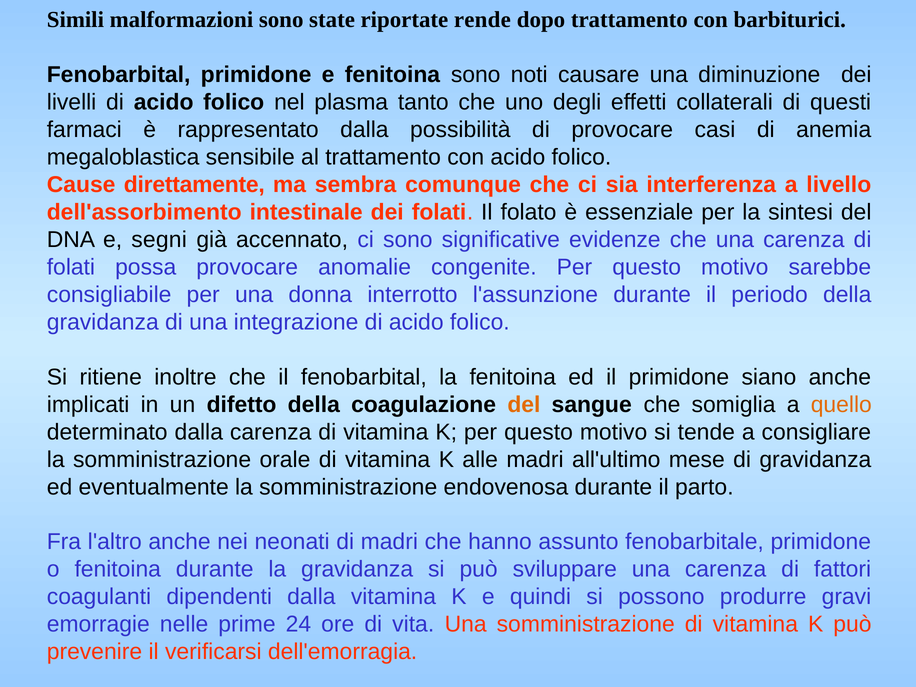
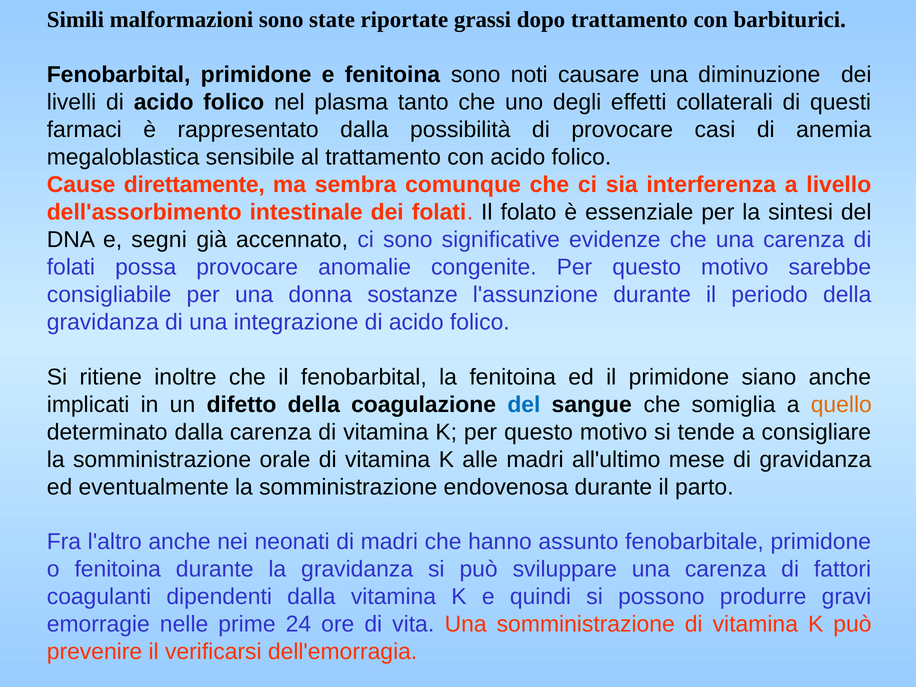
rende: rende -> grassi
interrotto: interrotto -> sostanze
del at (524, 405) colour: orange -> blue
